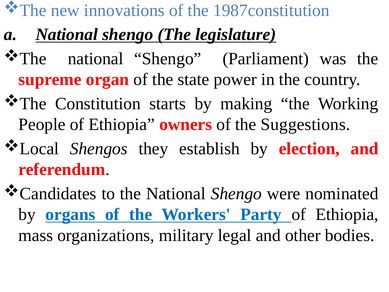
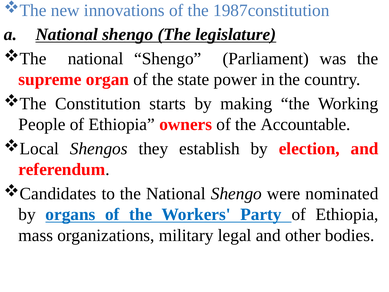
Suggestions: Suggestions -> Accountable
